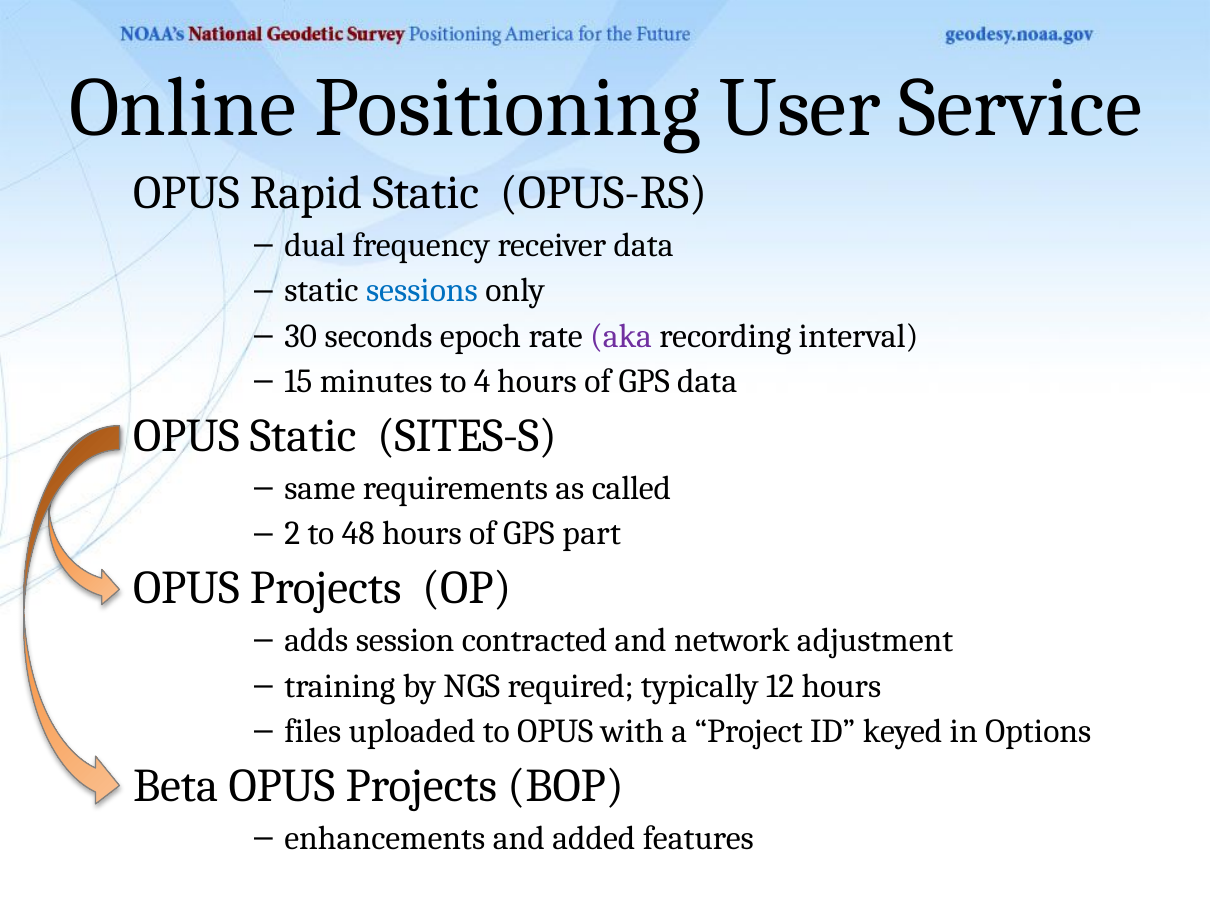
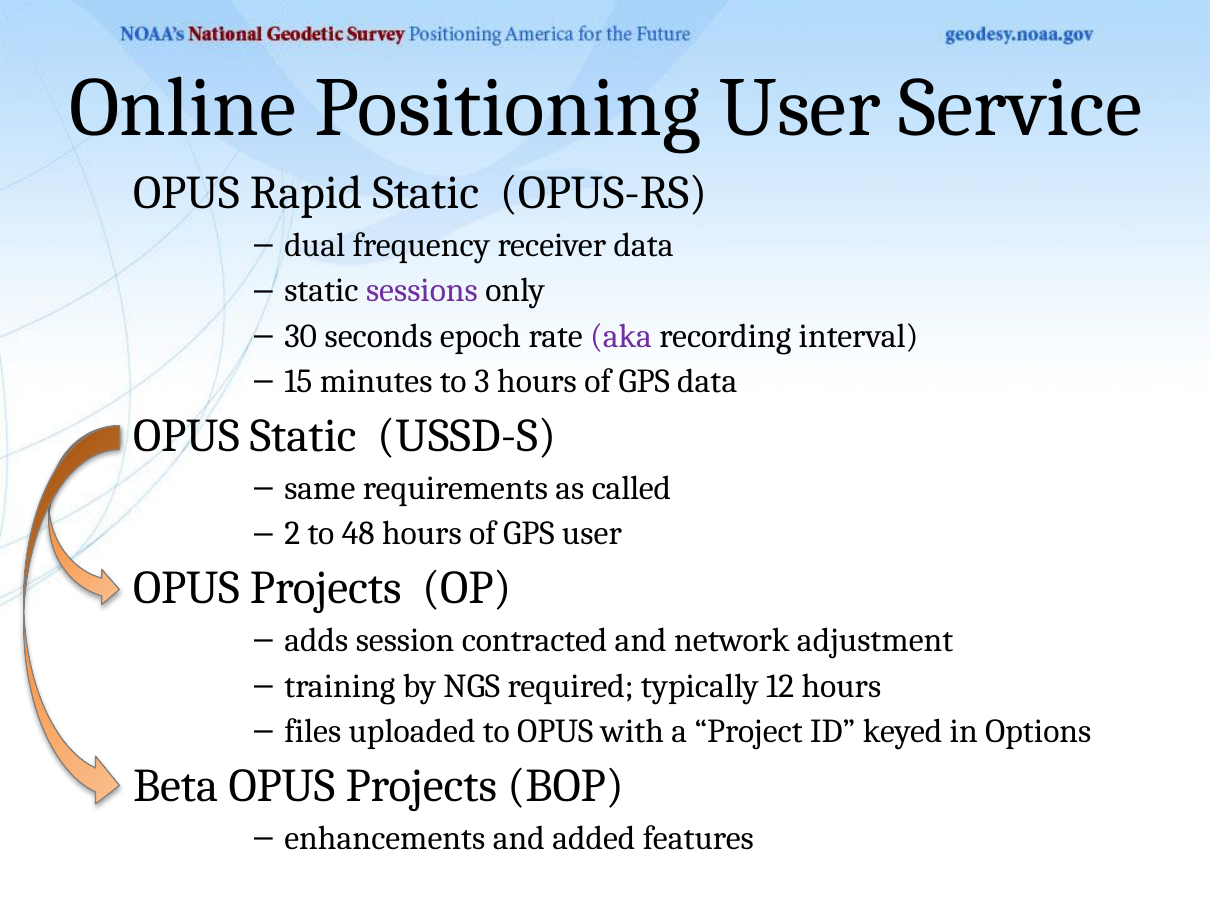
sessions colour: blue -> purple
4: 4 -> 3
SITES-S: SITES-S -> USSD-S
GPS part: part -> user
